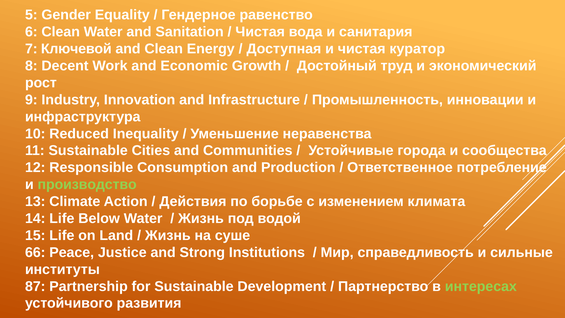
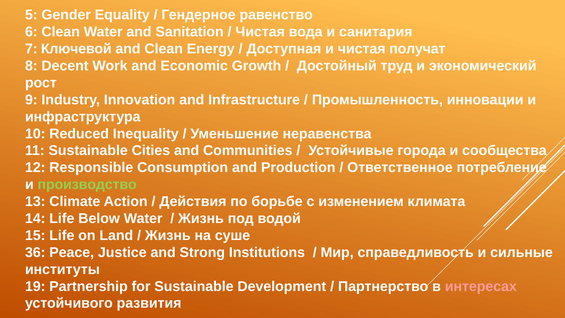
куратор: куратор -> получат
66: 66 -> 36
87: 87 -> 19
интересах colour: light green -> pink
